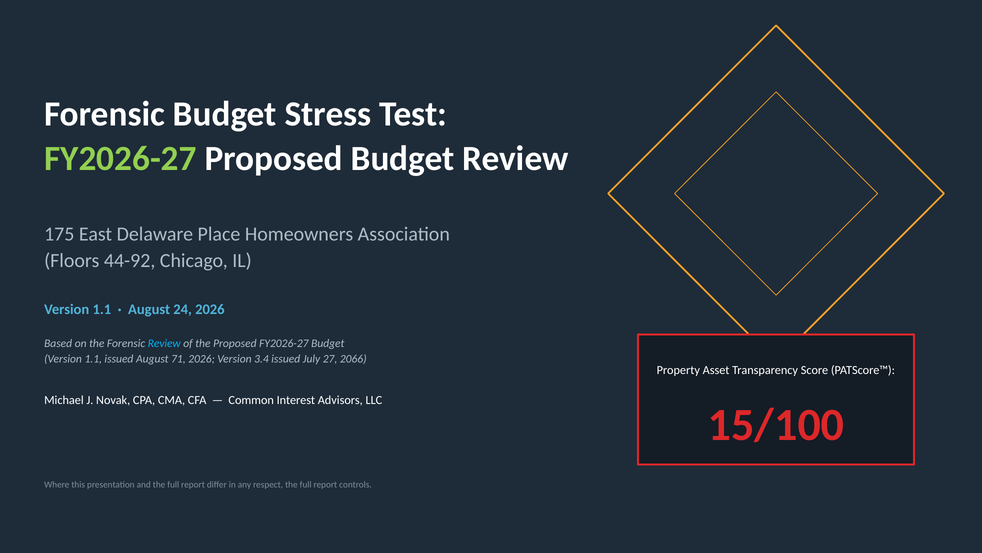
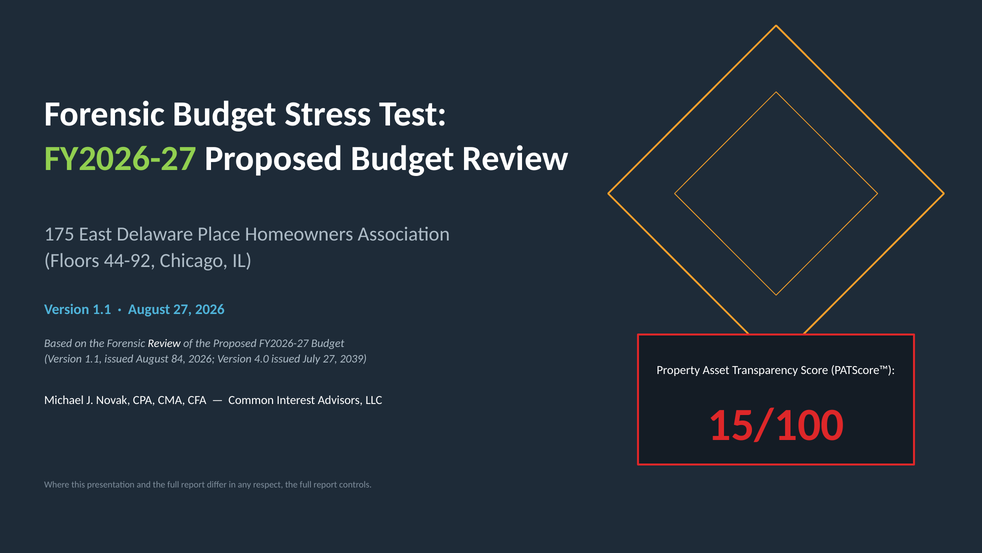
August 24: 24 -> 27
Review at (164, 343) colour: light blue -> white
71: 71 -> 84
3.4: 3.4 -> 4.0
2066: 2066 -> 2039
